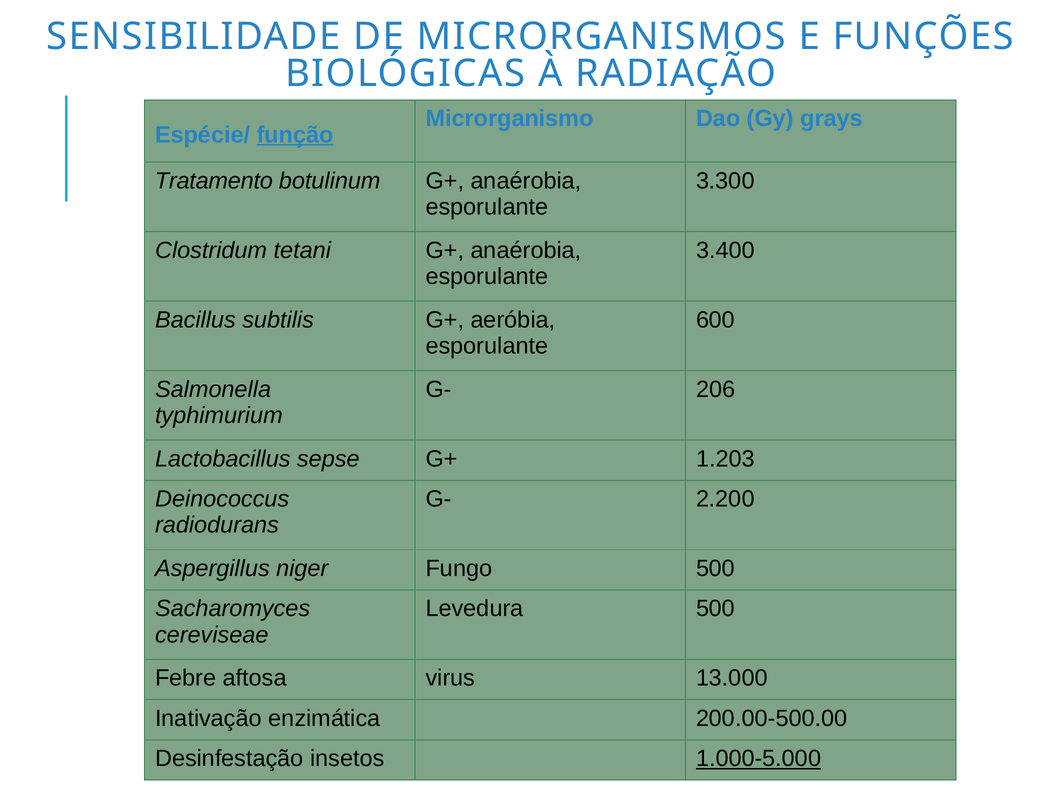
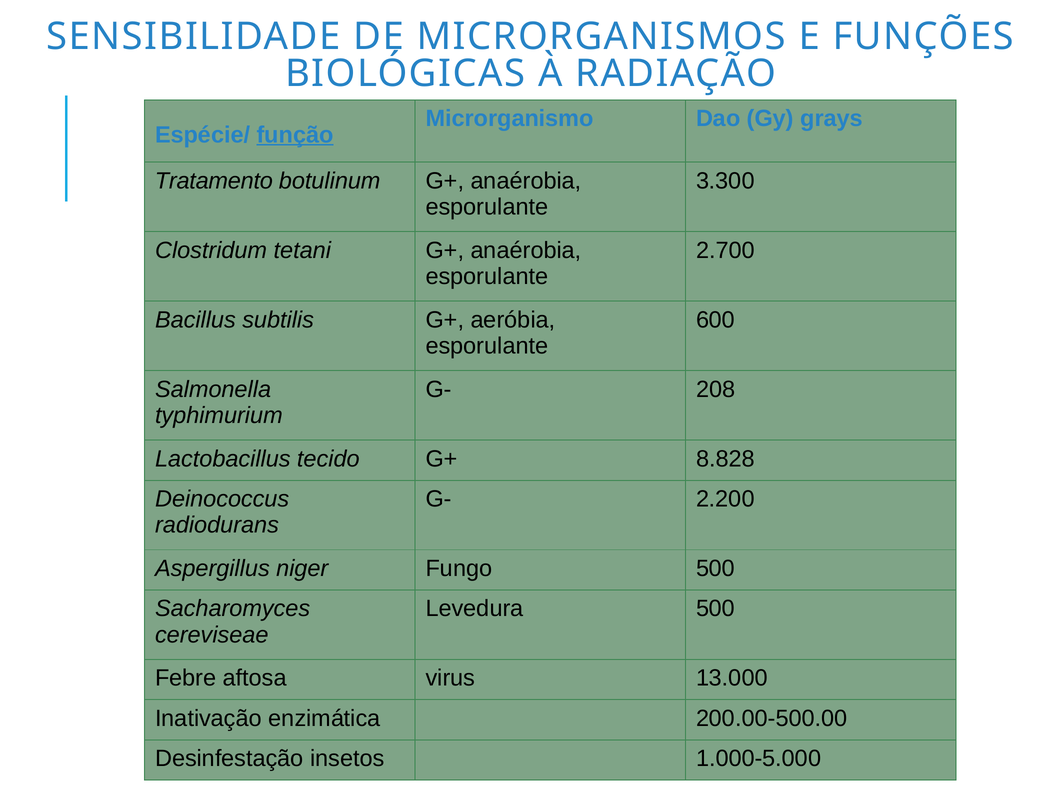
3.400: 3.400 -> 2.700
206: 206 -> 208
sepse: sepse -> tecido
1.203: 1.203 -> 8.828
1.000-5.000 underline: present -> none
